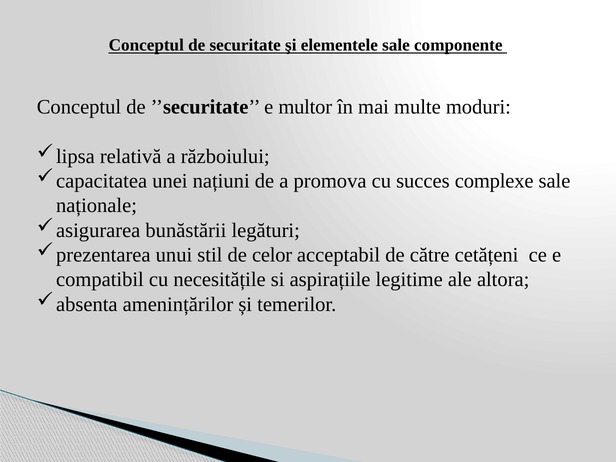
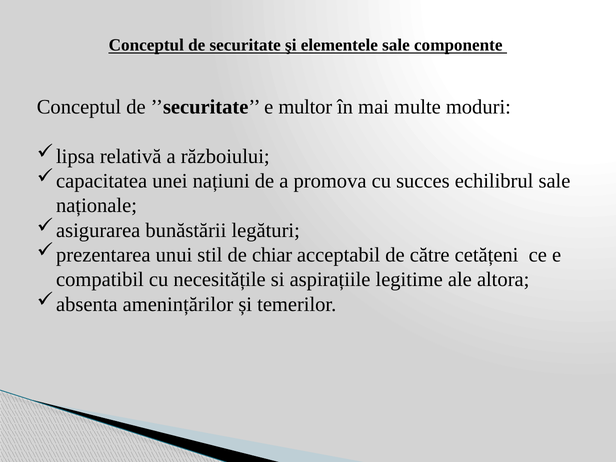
complexe: complexe -> echilibrul
celor: celor -> chiar
